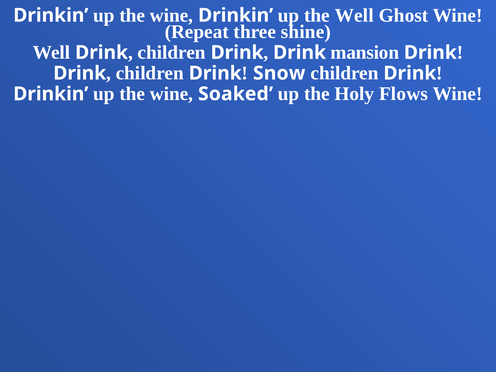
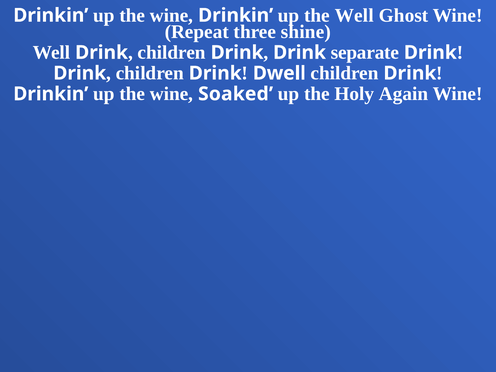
mansion: mansion -> separate
Snow: Snow -> Dwell
Flows: Flows -> Again
